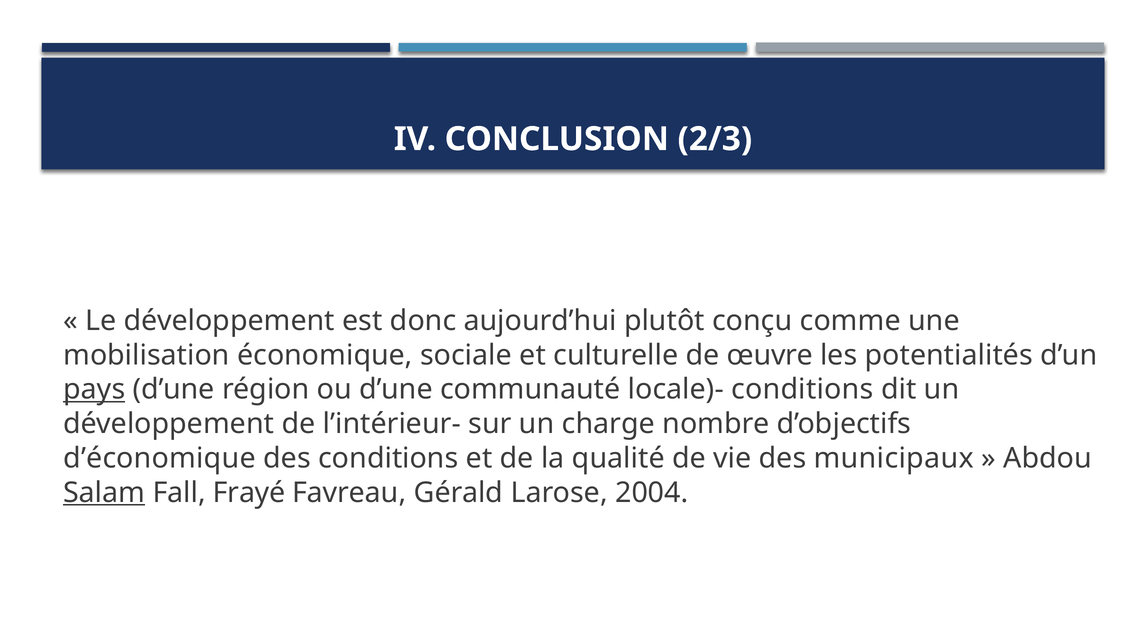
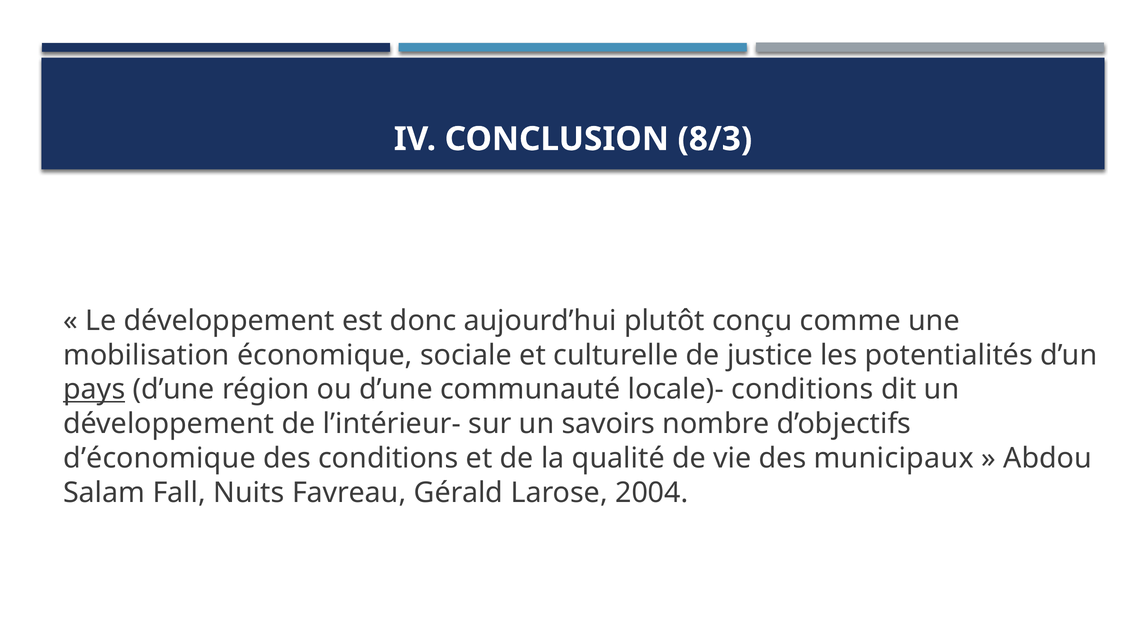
2/3: 2/3 -> 8/3
œuvre: œuvre -> justice
charge: charge -> savoirs
Salam underline: present -> none
Frayé: Frayé -> Nuits
